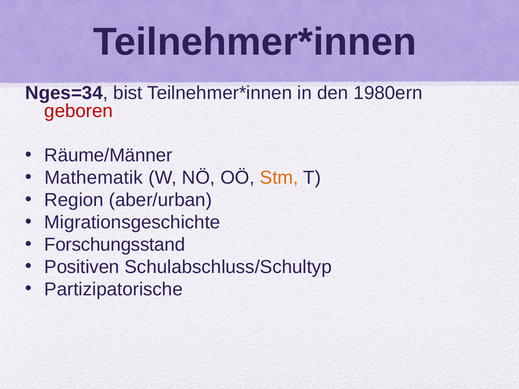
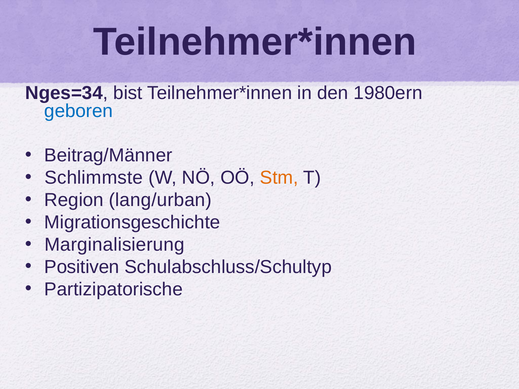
geboren colour: red -> blue
Räume/Männer: Räume/Männer -> Beitrag/Männer
Mathematik: Mathematik -> Schlimmste
aber/urban: aber/urban -> lang/urban
Forschungsstand: Forschungsstand -> Marginalisierung
